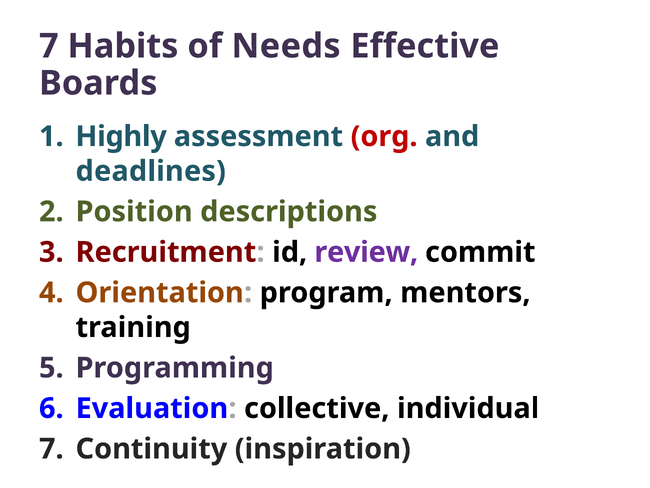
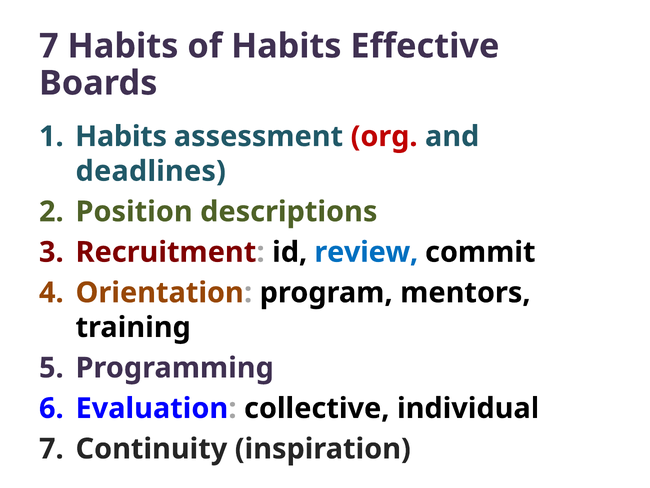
of Needs: Needs -> Habits
Highly at (121, 136): Highly -> Habits
review colour: purple -> blue
